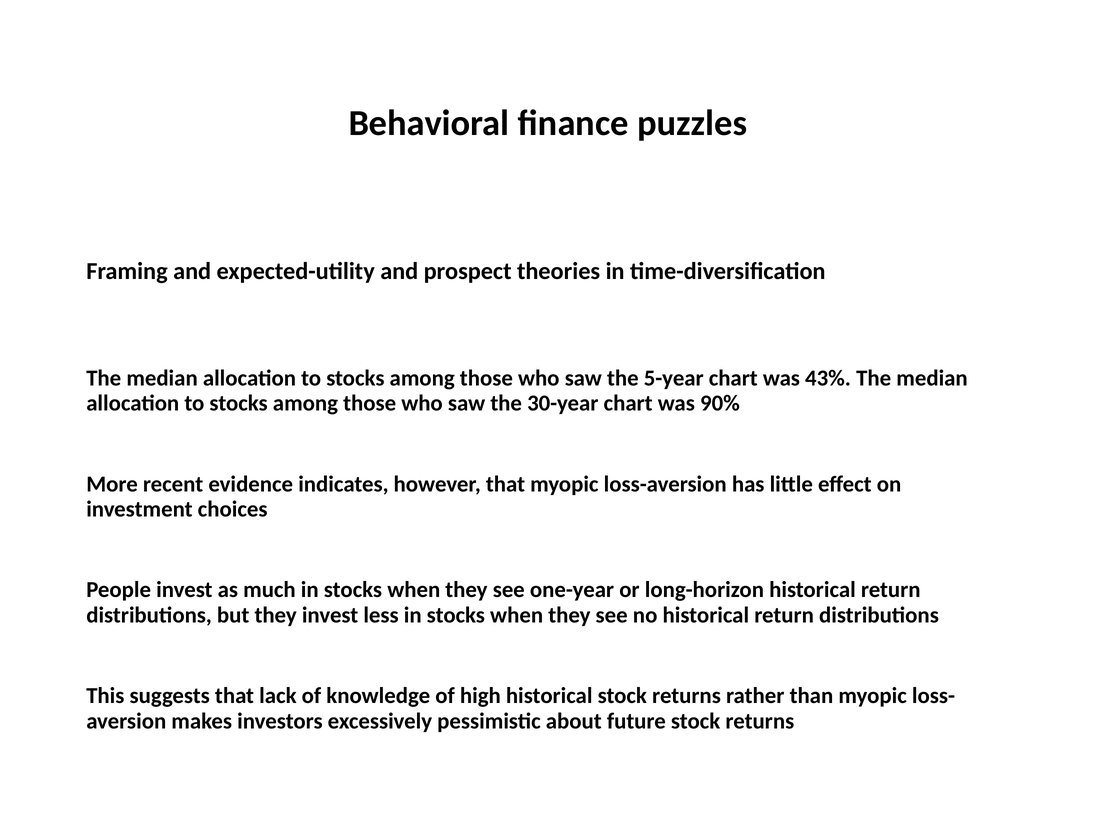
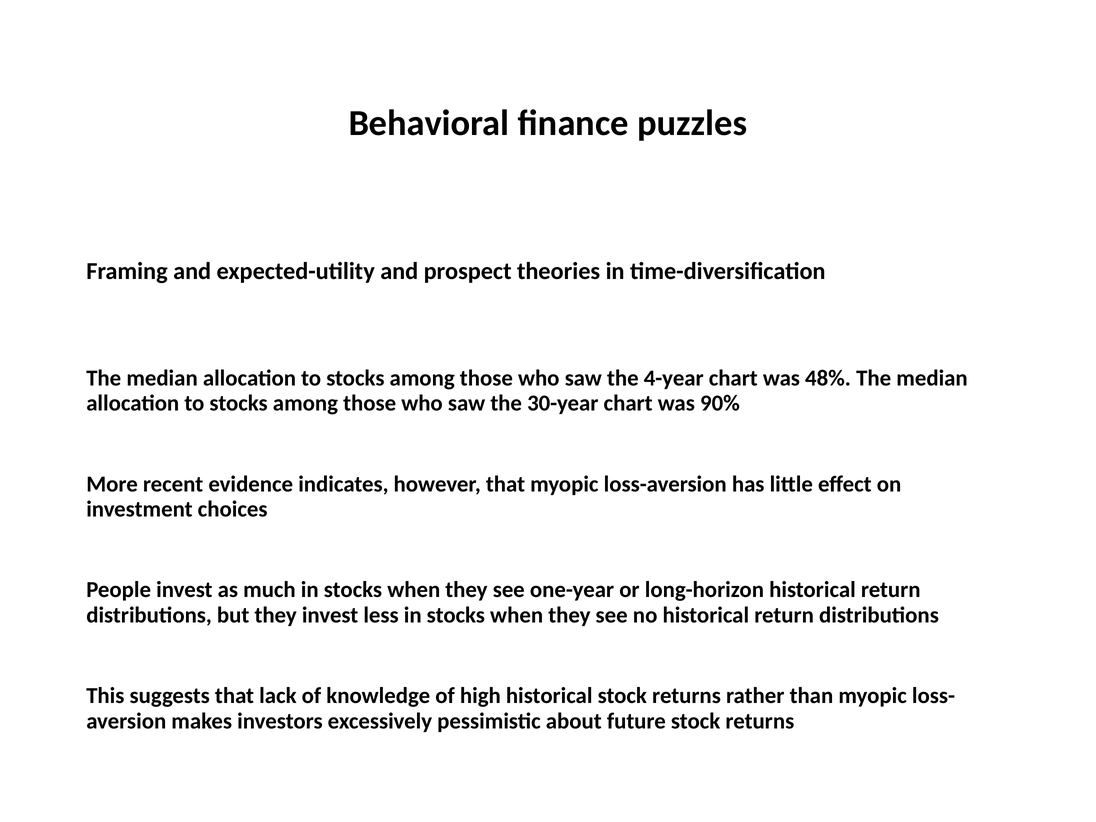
5-year: 5-year -> 4-year
43%: 43% -> 48%
